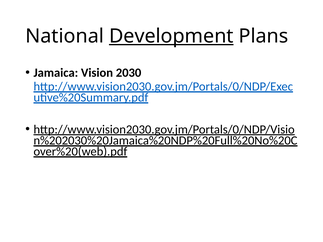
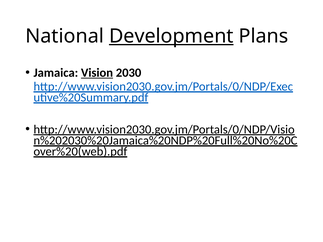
Vision underline: none -> present
